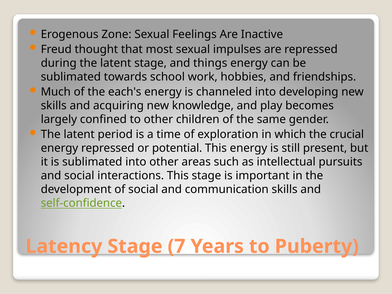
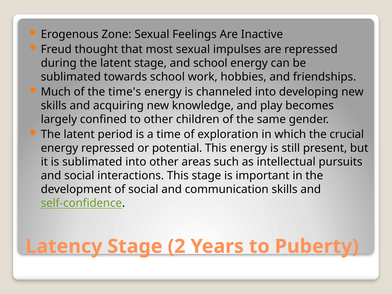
and things: things -> school
each's: each's -> time's
7: 7 -> 2
